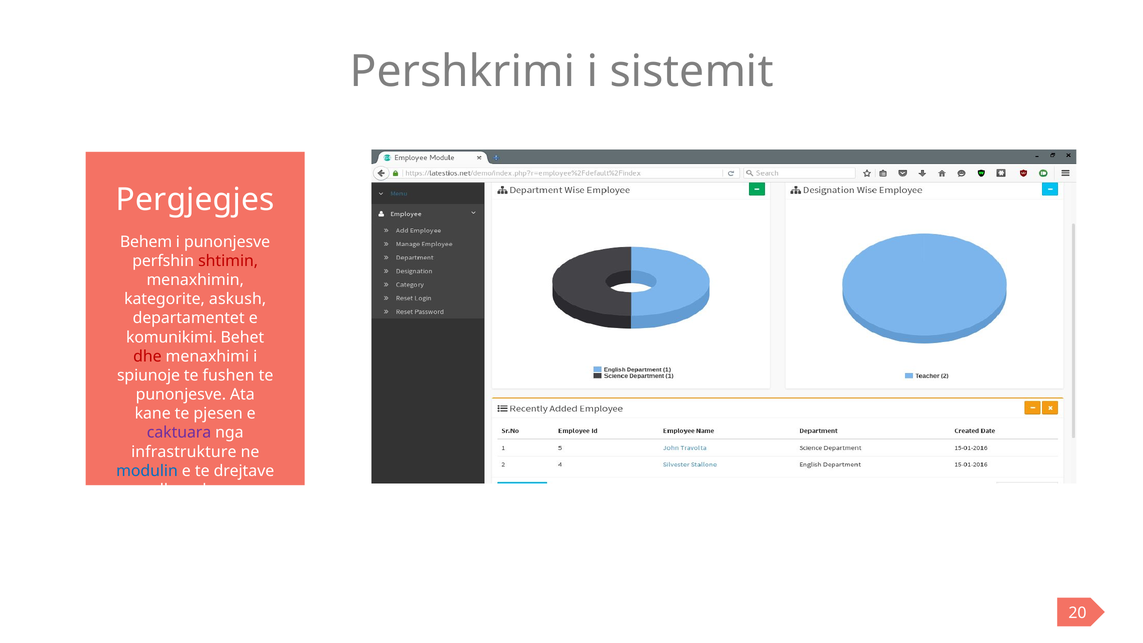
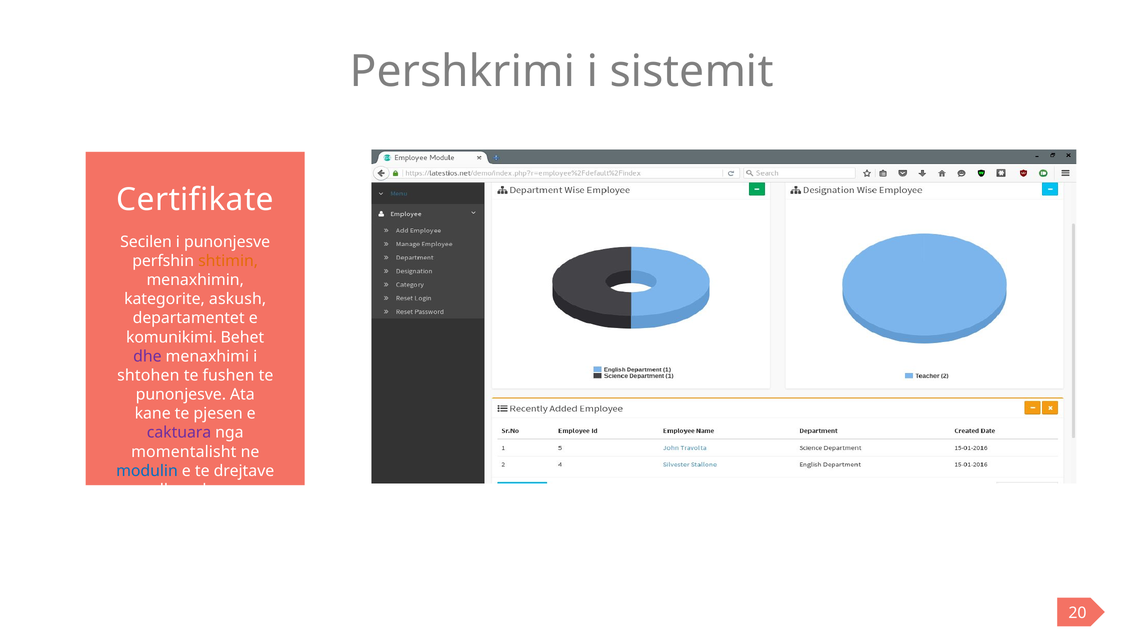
Pergjegjes: Pergjegjes -> Certifikate
Behem: Behem -> Secilen
shtimin colour: red -> orange
dhe at (147, 356) colour: red -> purple
spiunoje: spiunoje -> shtohen
infrastrukture: infrastrukture -> momentalisht
